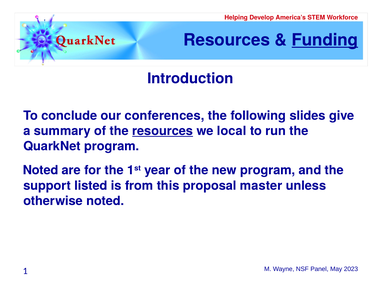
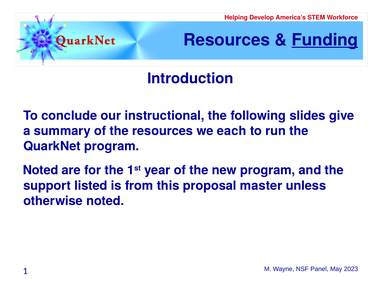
conferences: conferences -> instructional
resources at (163, 131) underline: present -> none
local: local -> each
